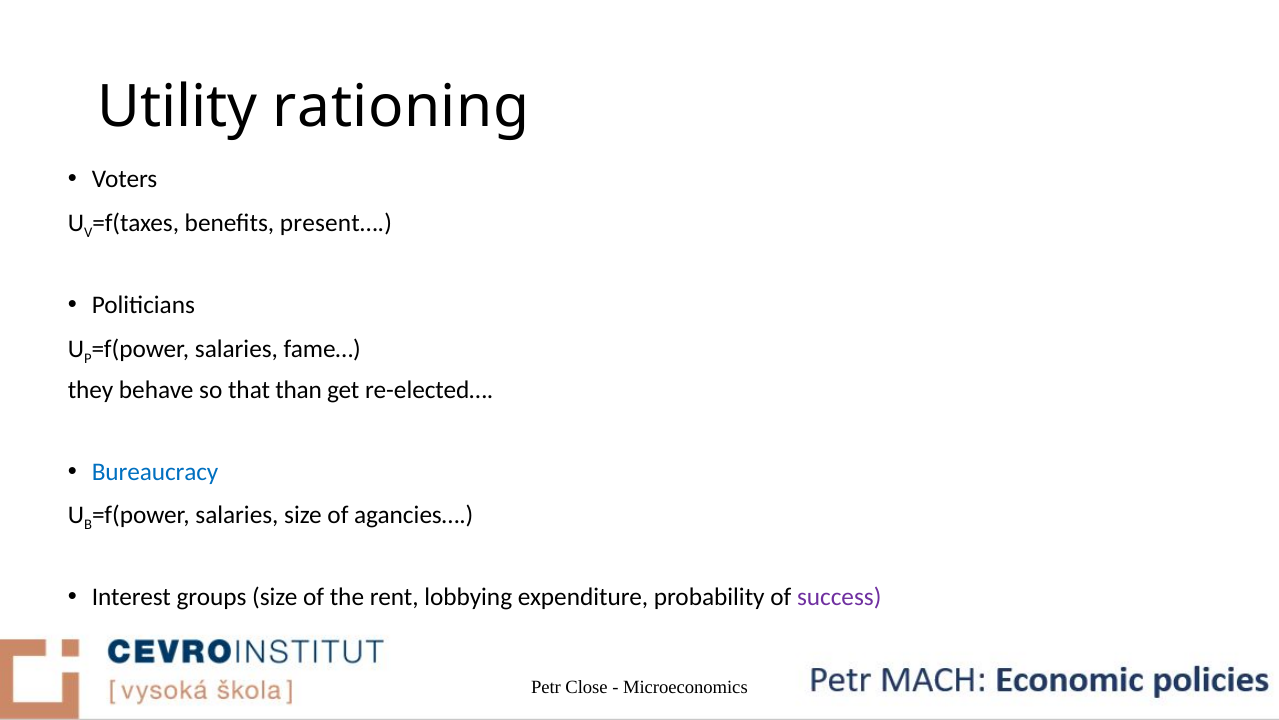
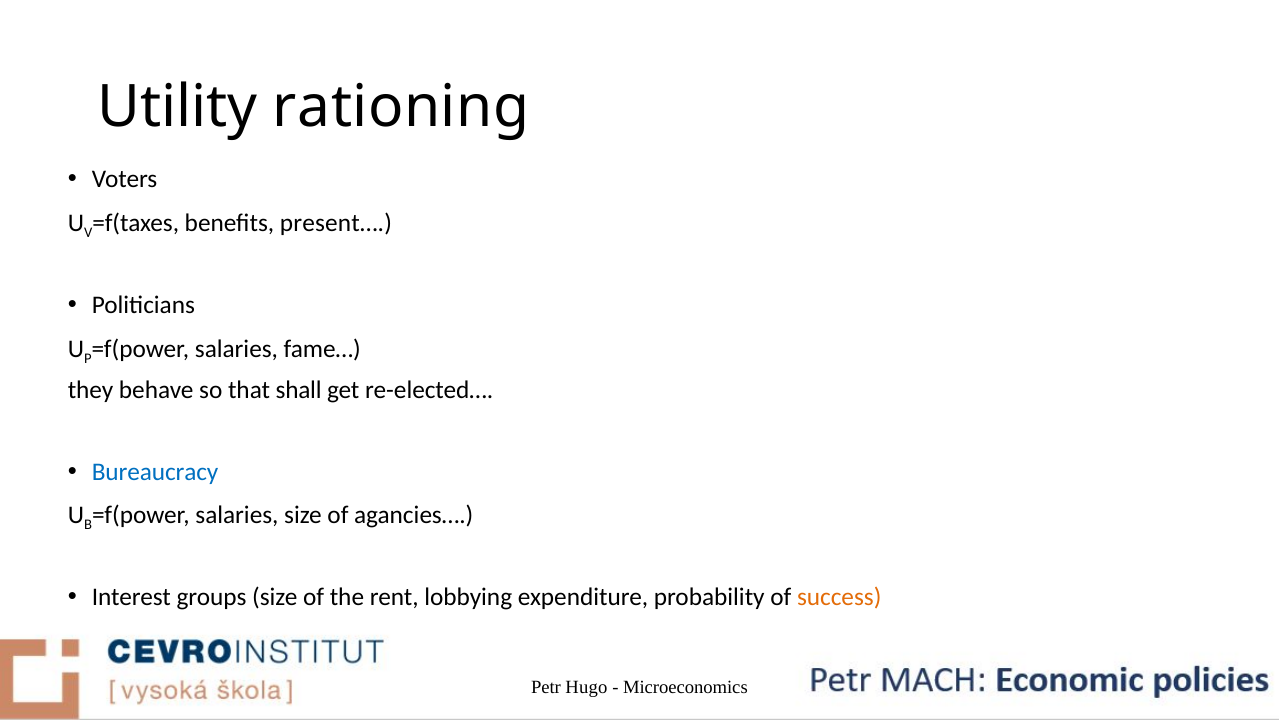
than: than -> shall
success colour: purple -> orange
Close: Close -> Hugo
